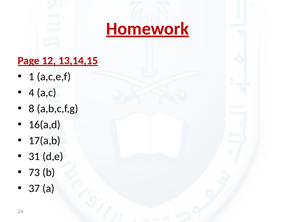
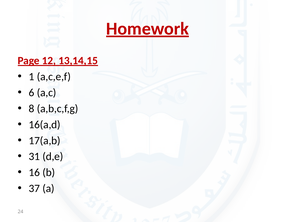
4: 4 -> 6
73: 73 -> 16
